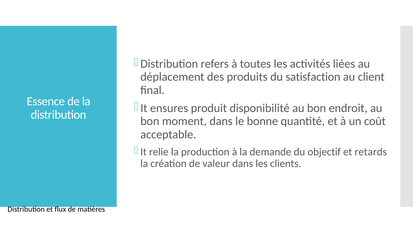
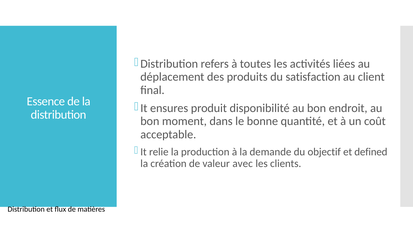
retards: retards -> defined
valeur dans: dans -> avec
